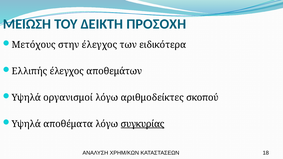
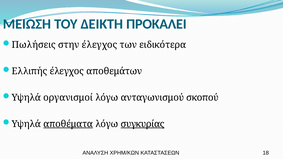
ΠΡΟΣΟΧΗ: ΠΡΟΣΟΧΗ -> ΠΡΟΚΑΛΕΙ
Μετόχους: Μετόχους -> Πωλήσεις
αριθμοδείκτες: αριθμοδείκτες -> ανταγωνισμού
αποθέματα underline: none -> present
